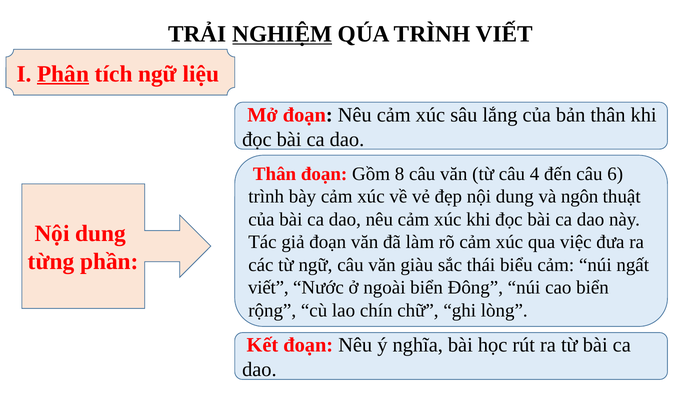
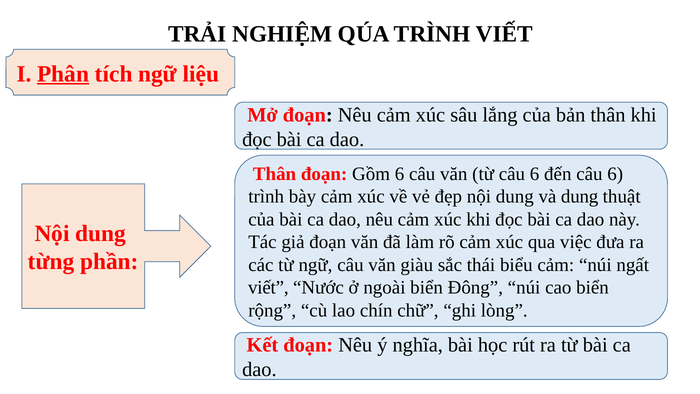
NGHIỆM underline: present -> none
Gồm 8: 8 -> 6
từ câu 4: 4 -> 6
và ngôn: ngôn -> dung
